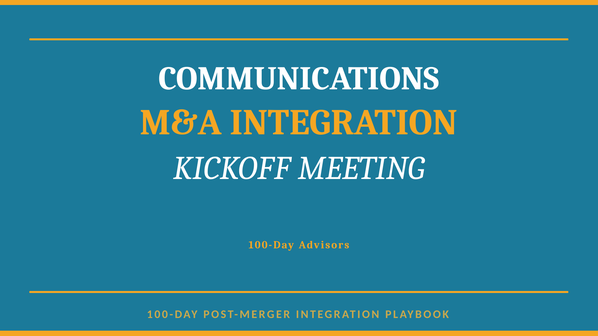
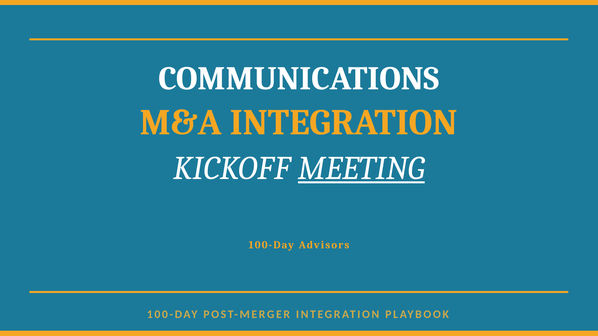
MEETING underline: none -> present
